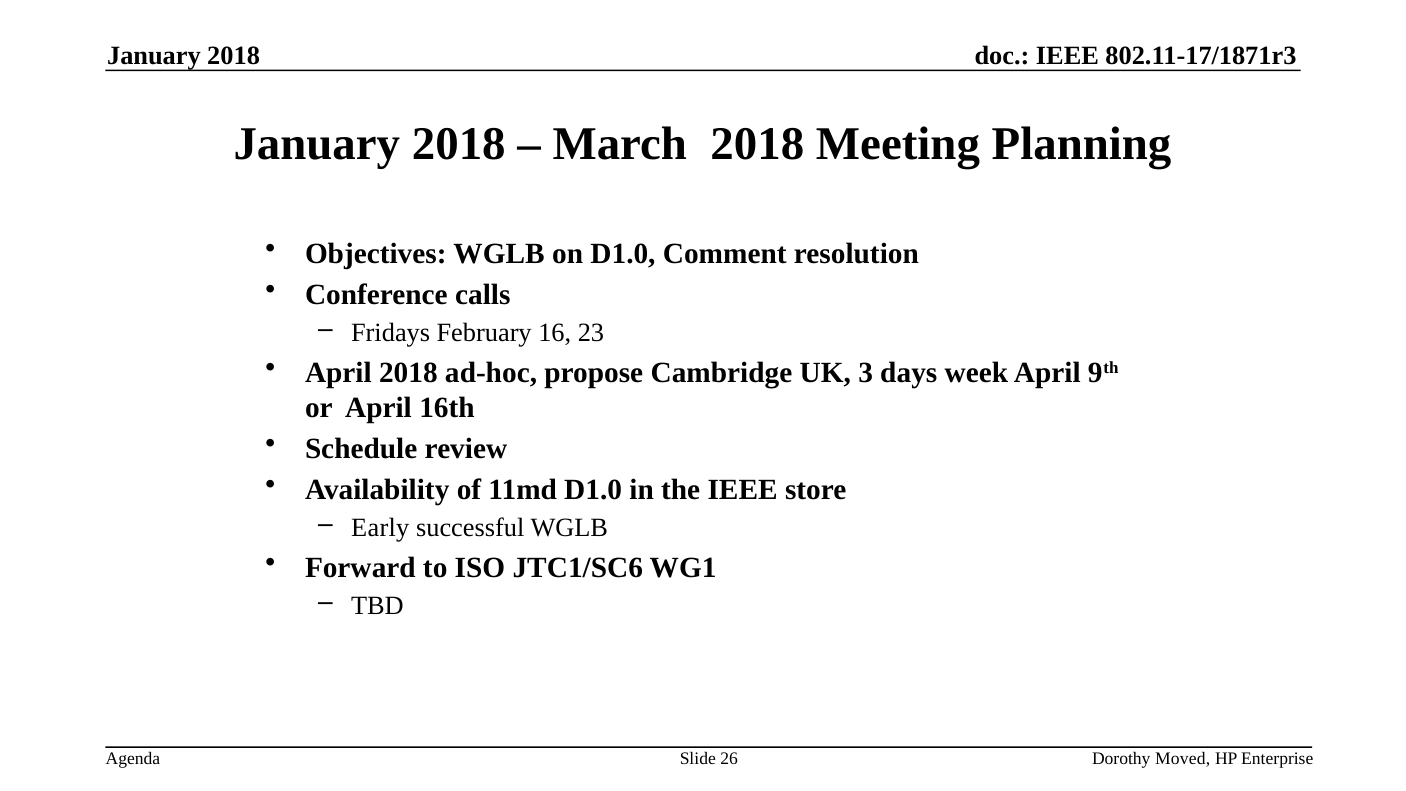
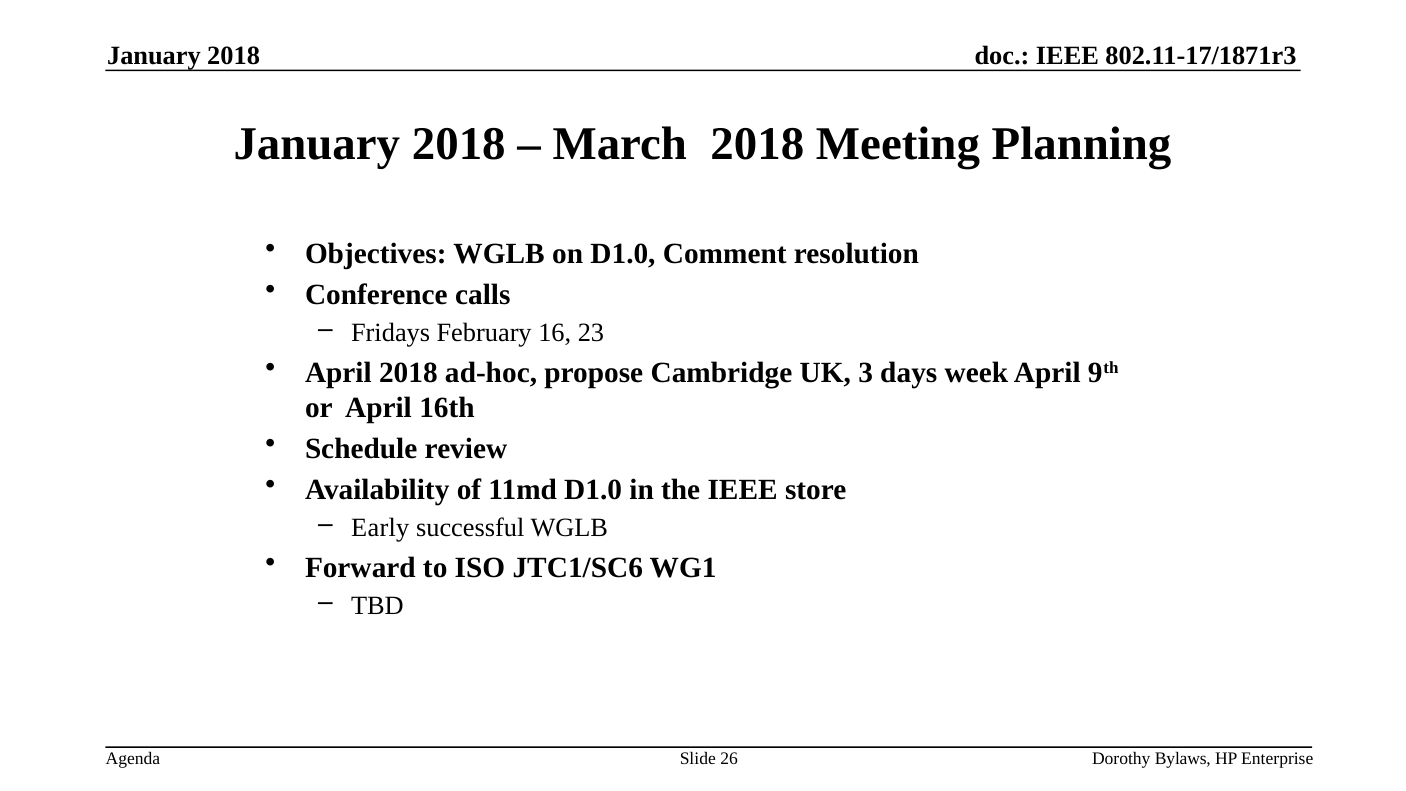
Moved: Moved -> Bylaws
